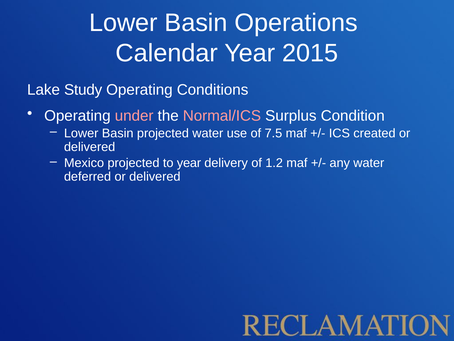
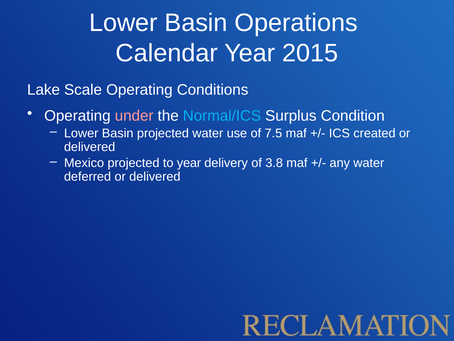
Study: Study -> Scale
Normal/ICS colour: pink -> light blue
1.2: 1.2 -> 3.8
